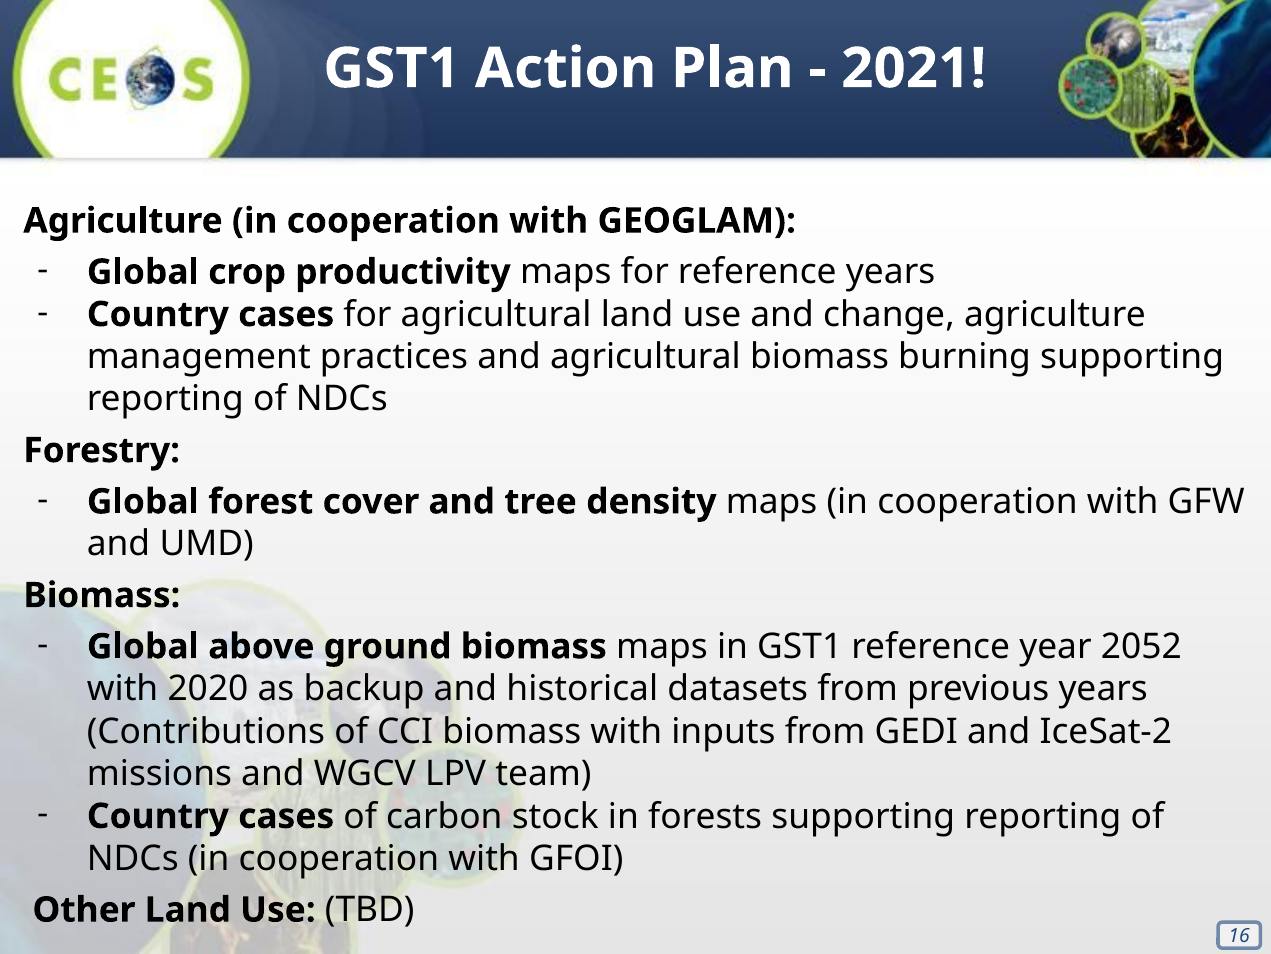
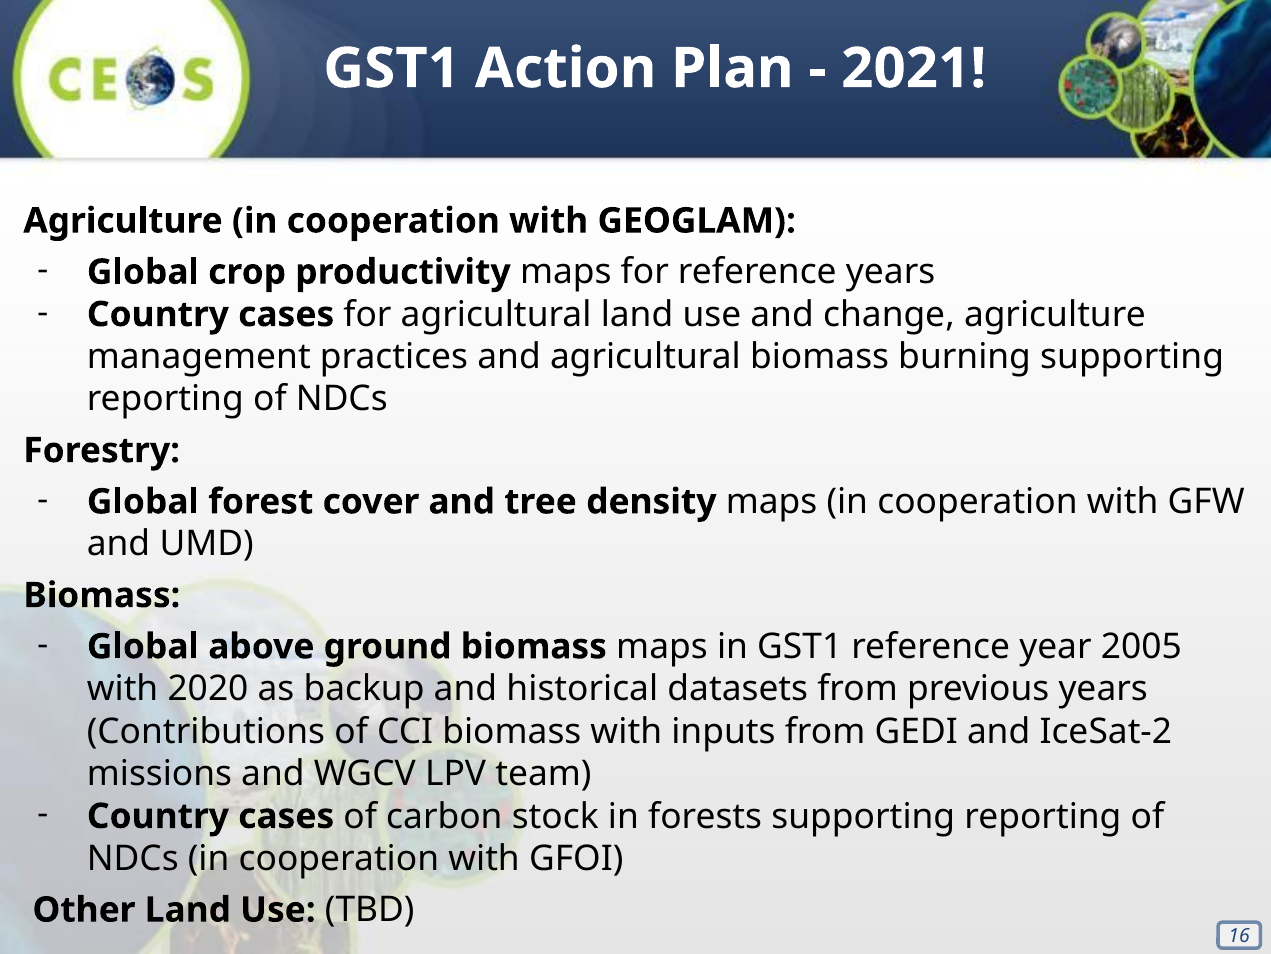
2052: 2052 -> 2005
